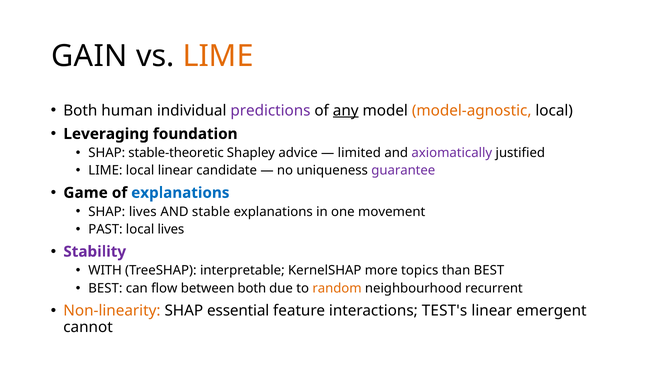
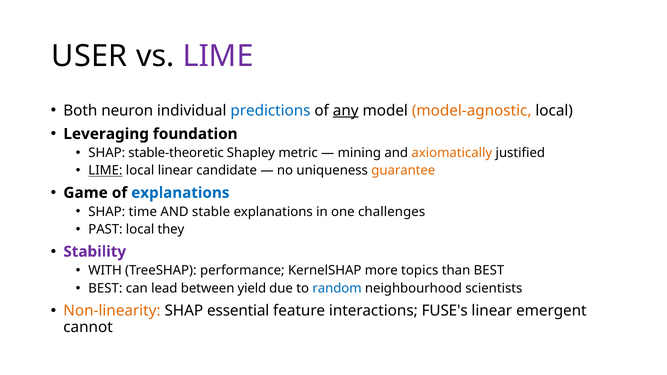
GAIN: GAIN -> USER
LIME at (218, 56) colour: orange -> purple
human: human -> neuron
predictions colour: purple -> blue
advice: advice -> metric
limited: limited -> mining
axiomatically colour: purple -> orange
LIME at (105, 171) underline: none -> present
guarantee colour: purple -> orange
SHAP lives: lives -> time
movement: movement -> challenges
local lives: lives -> they
interpretable: interpretable -> performance
flow: flow -> lead
between both: both -> yield
random colour: orange -> blue
recurrent: recurrent -> scientists
TEST's: TEST's -> FUSE's
